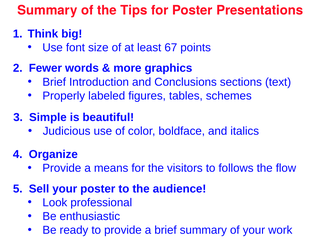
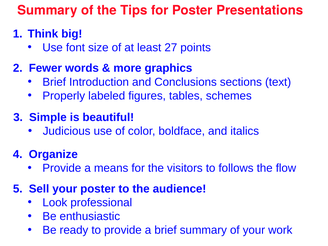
67: 67 -> 27
